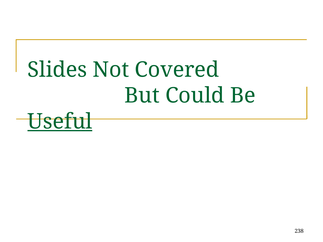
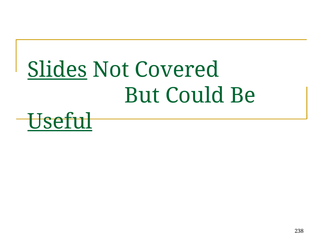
Slides underline: none -> present
